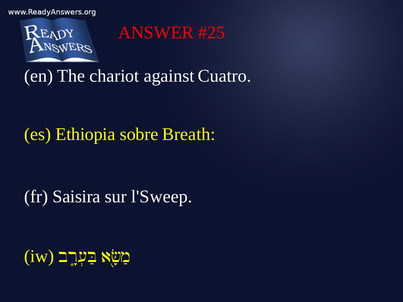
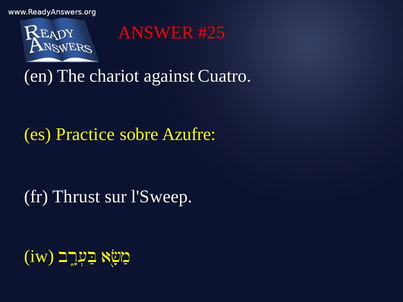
Ethiopia: Ethiopia -> Practice
Breath: Breath -> Azufre
Saisira: Saisira -> Thrust
